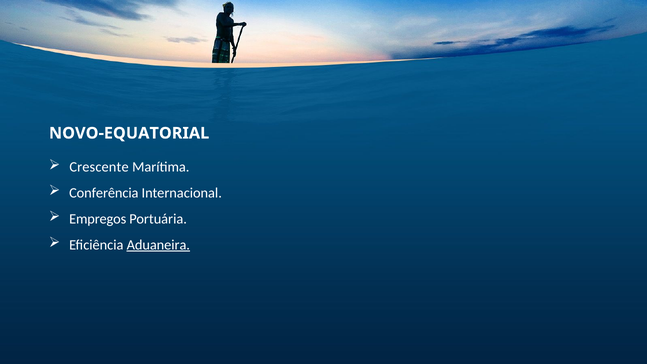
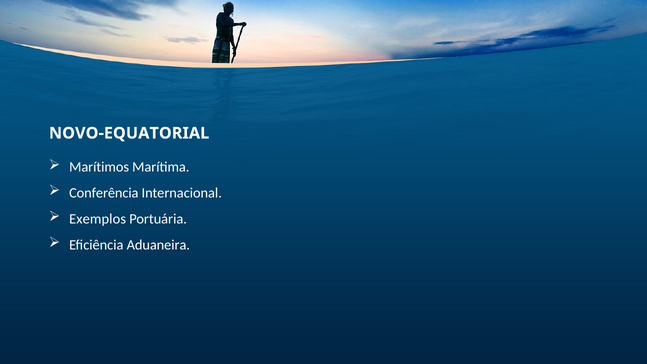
Crescente: Crescente -> Marítimos
Empregos: Empregos -> Exemplos
Aduaneira underline: present -> none
